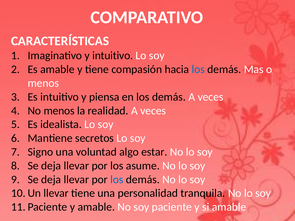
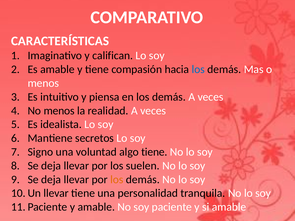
y intuitivo: intuitivo -> califican
algo estar: estar -> tiene
asume: asume -> suelen
los at (117, 180) colour: blue -> orange
